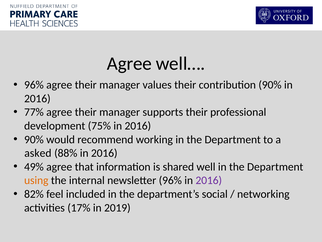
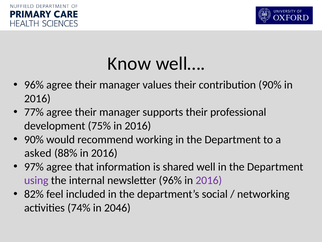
Agree at (129, 63): Agree -> Know
49%: 49% -> 97%
using colour: orange -> purple
17%: 17% -> 74%
2019: 2019 -> 2046
